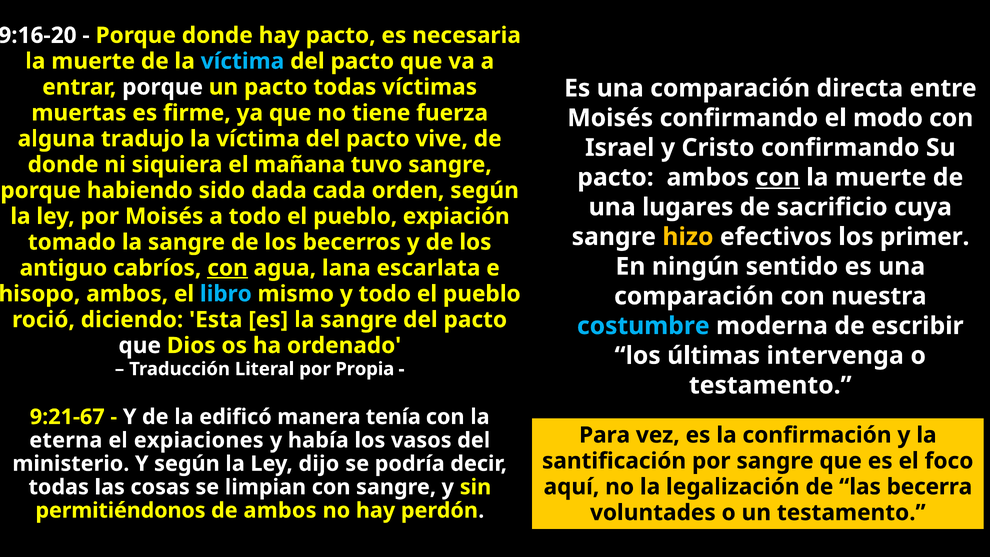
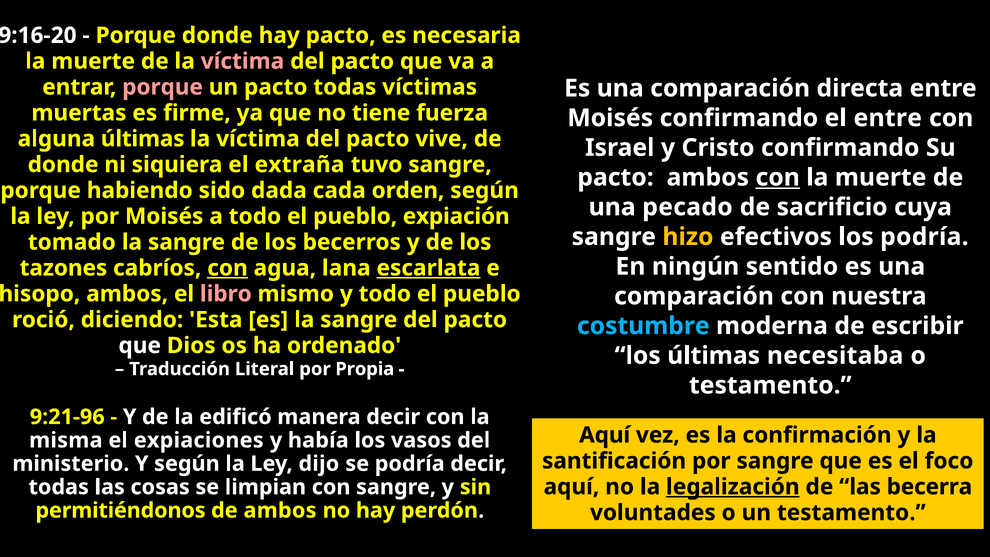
víctima at (242, 61) colour: light blue -> pink
porque at (163, 87) colour: white -> pink
el modo: modo -> entre
alguna tradujo: tradujo -> últimas
mañana: mañana -> extraña
lugares: lugares -> pecado
los primer: primer -> podría
antiguo: antiguo -> tazones
escarlata underline: none -> present
libro colour: light blue -> pink
intervenga: intervenga -> necesitaba
9:21-67: 9:21-67 -> 9:21-96
manera tenía: tenía -> decir
Para at (605, 435): Para -> Aquí
eterna: eterna -> misma
legalización underline: none -> present
